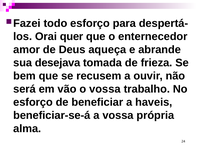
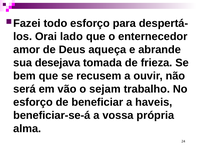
quer: quer -> lado
o vossa: vossa -> sejam
